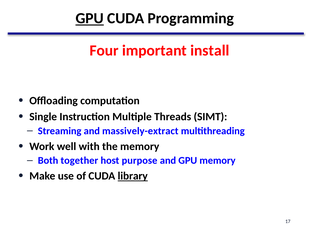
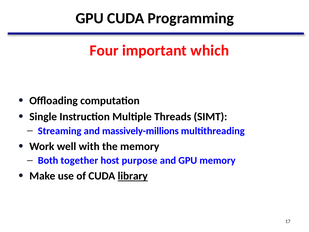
GPU at (90, 18) underline: present -> none
install: install -> which
massively-extract: massively-extract -> massively-millions
